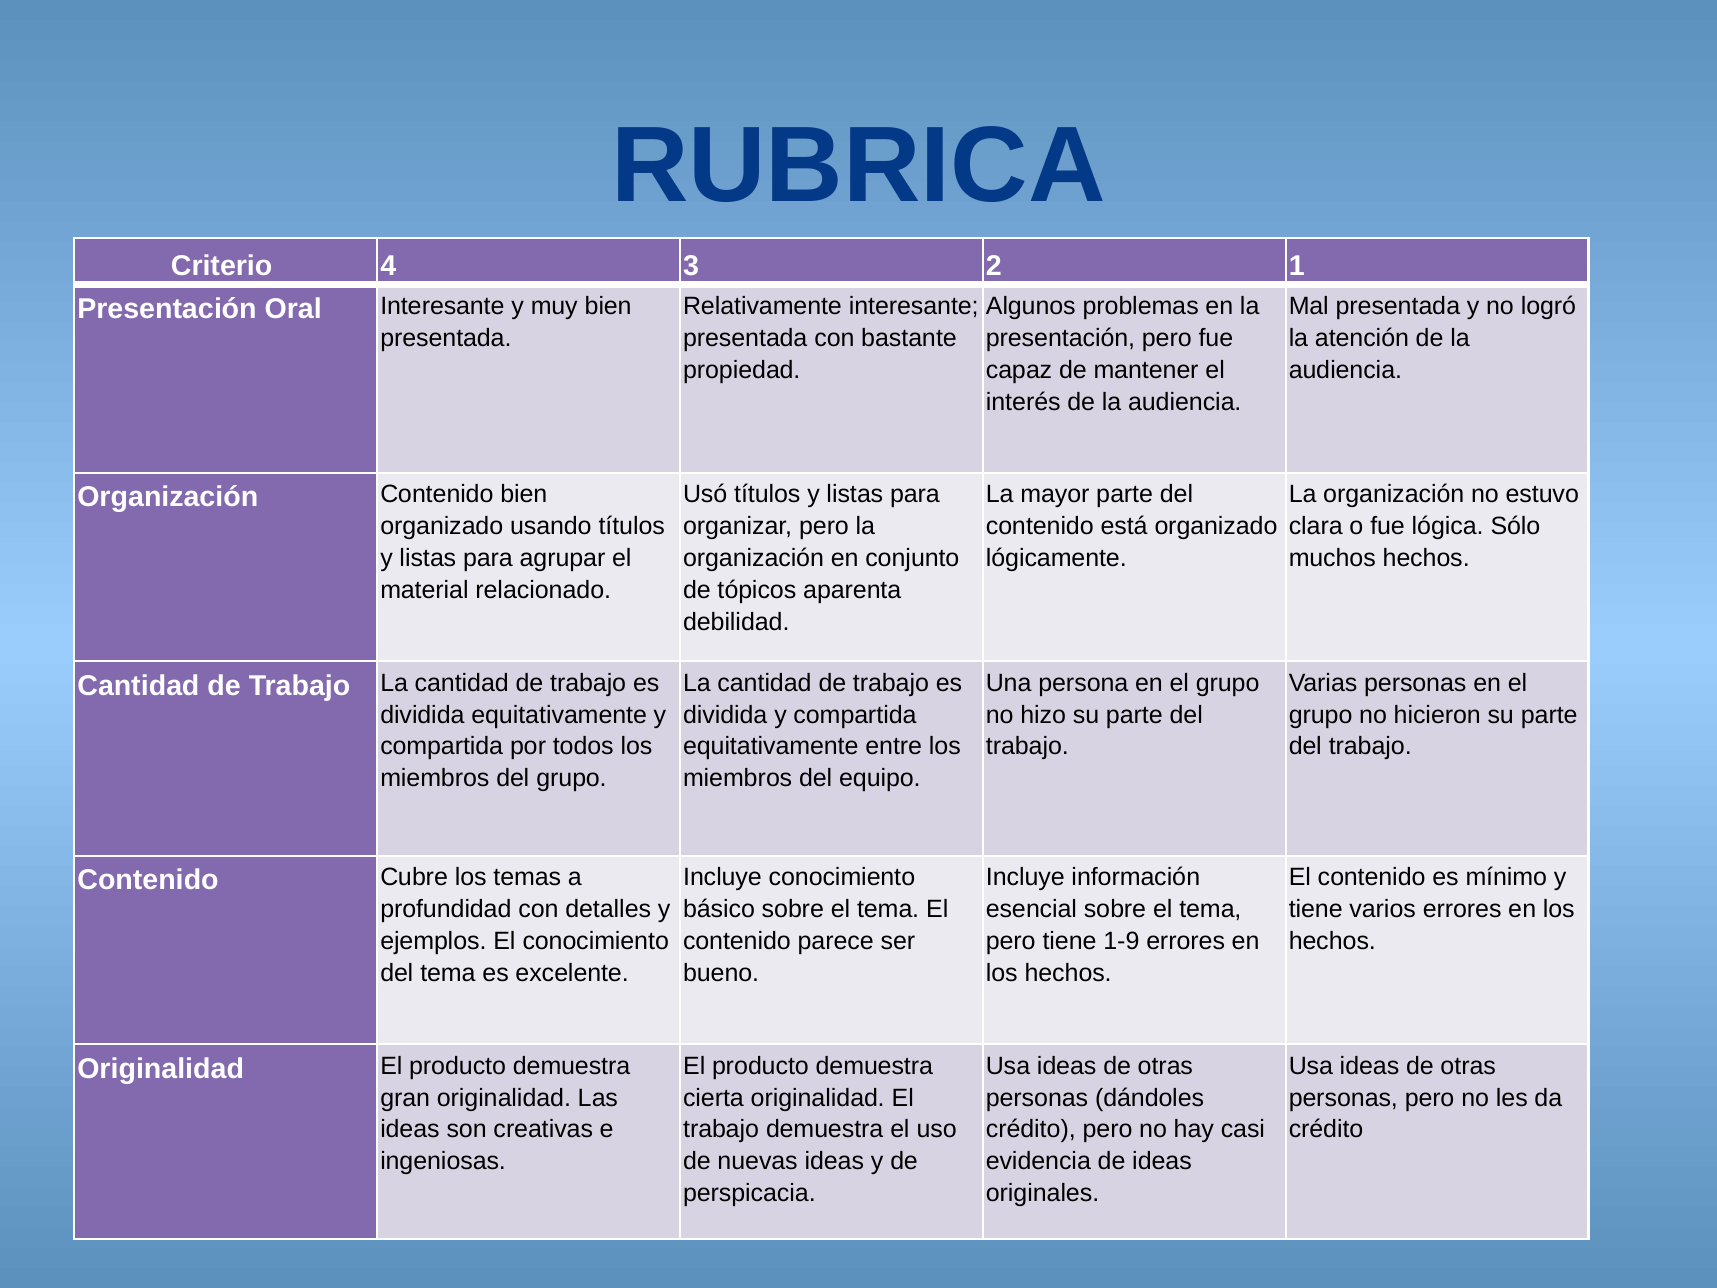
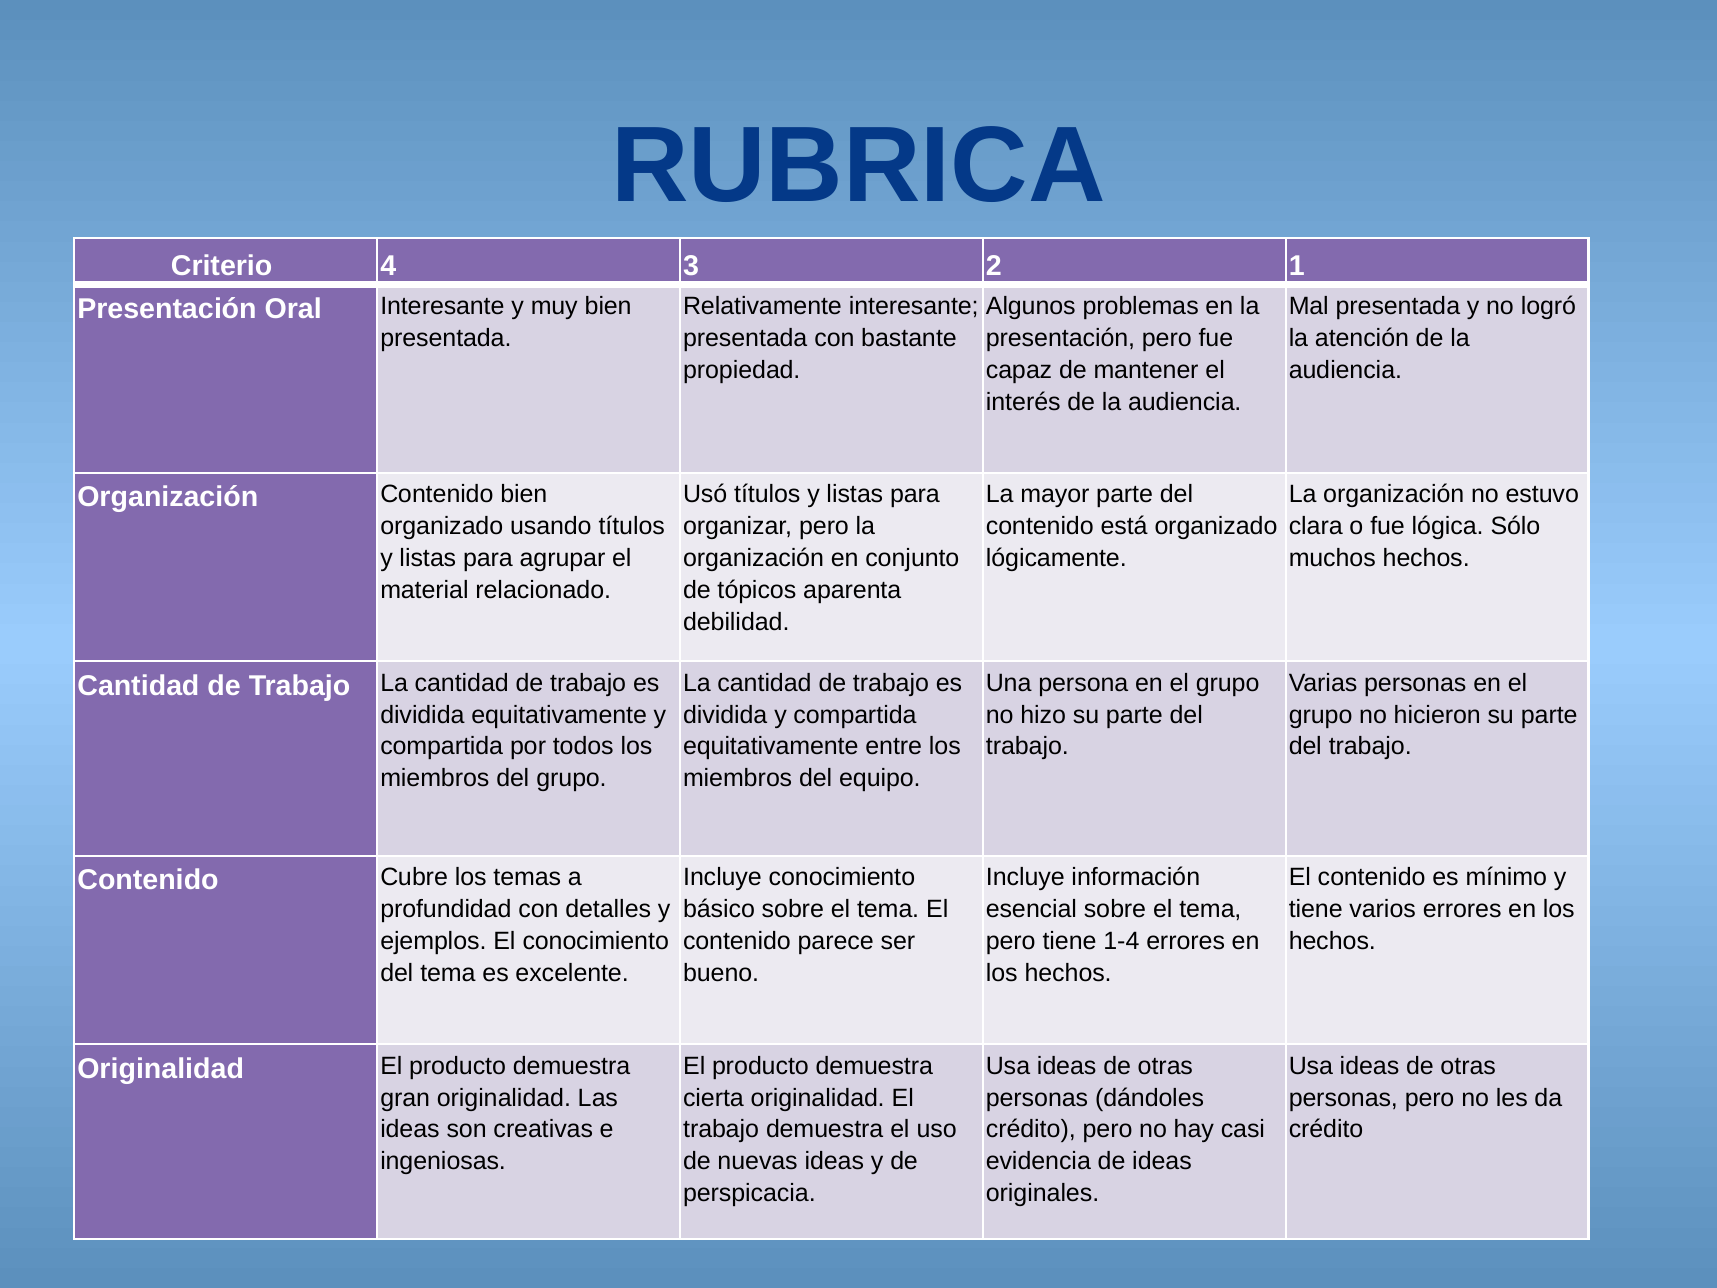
1-9: 1-9 -> 1-4
